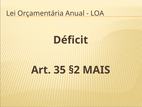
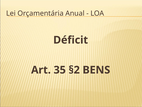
MAIS: MAIS -> BENS
